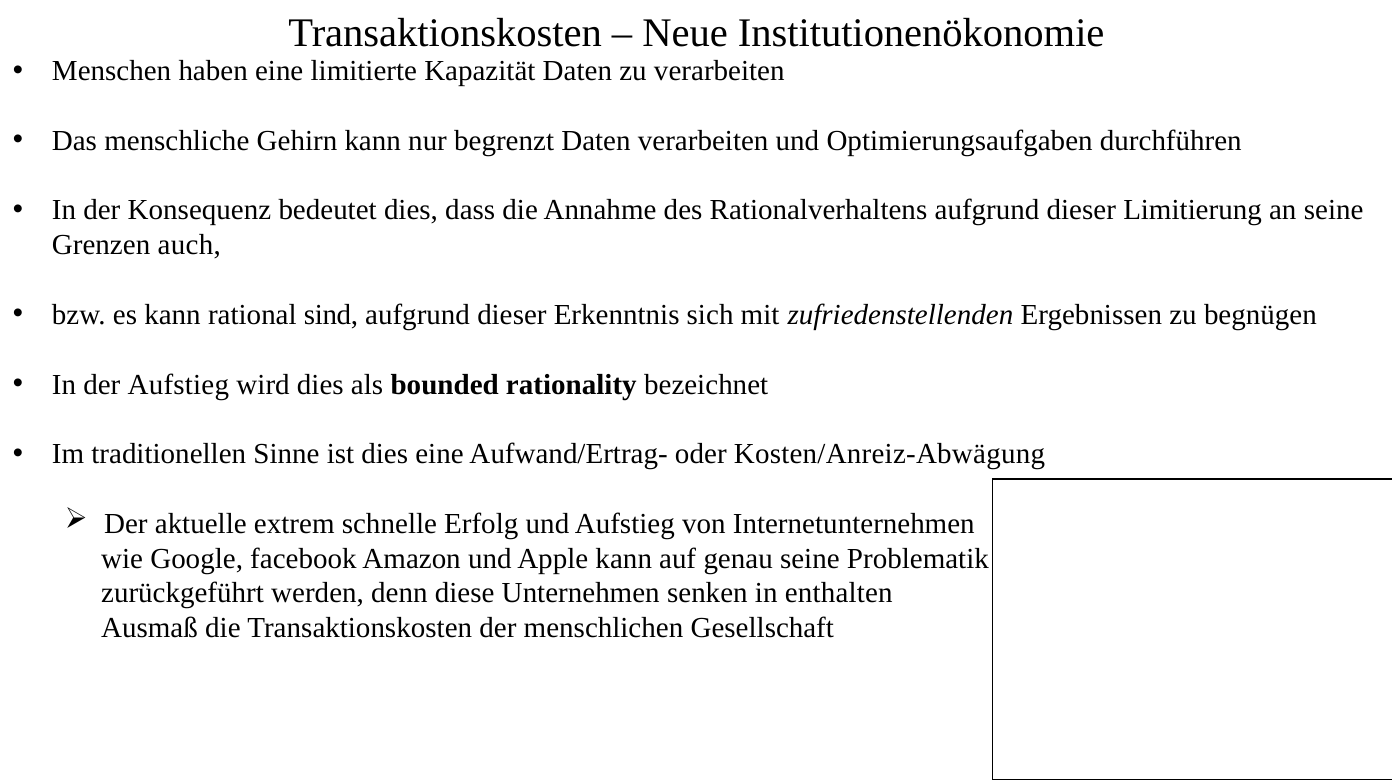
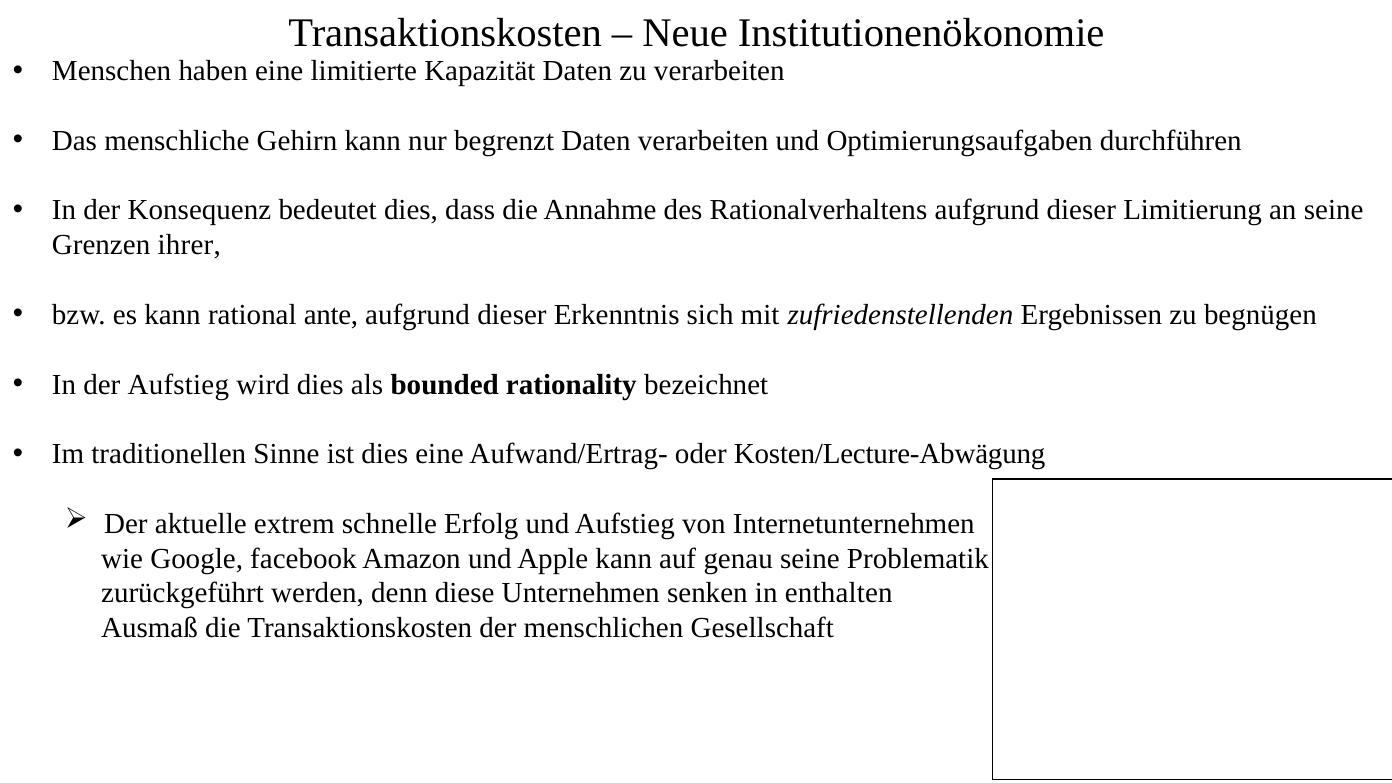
auch: auch -> ihrer
sind: sind -> ante
Kosten/Anreiz-Abwägung: Kosten/Anreiz-Abwägung -> Kosten/Lecture-Abwägung
